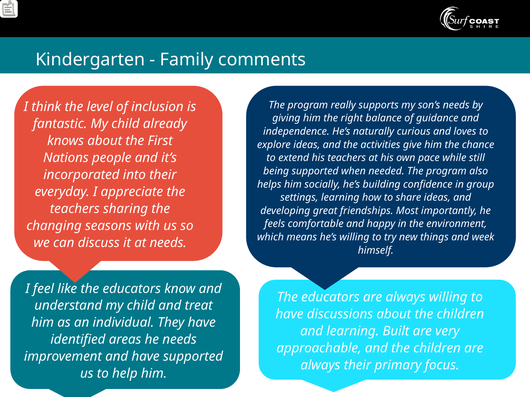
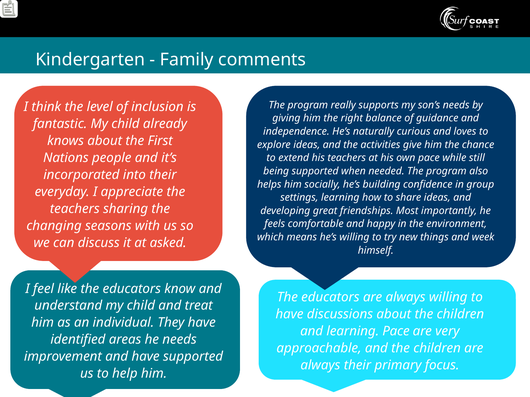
at needs: needs -> asked
learning Built: Built -> Pace
